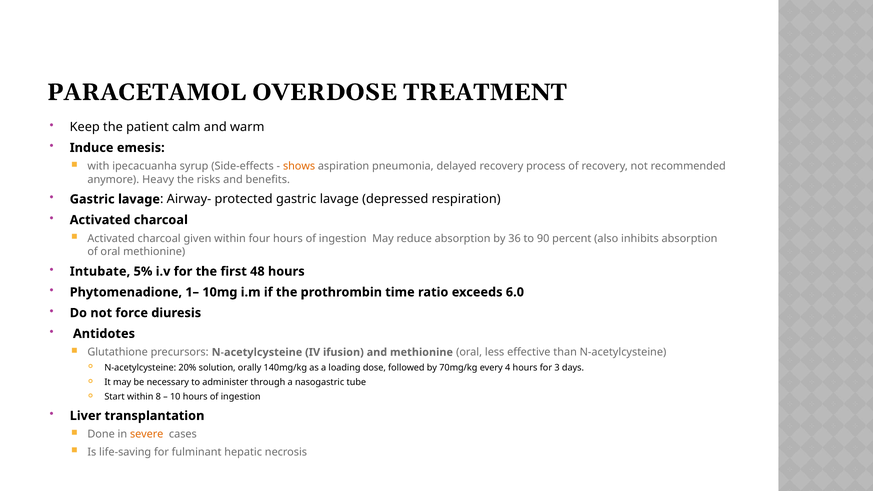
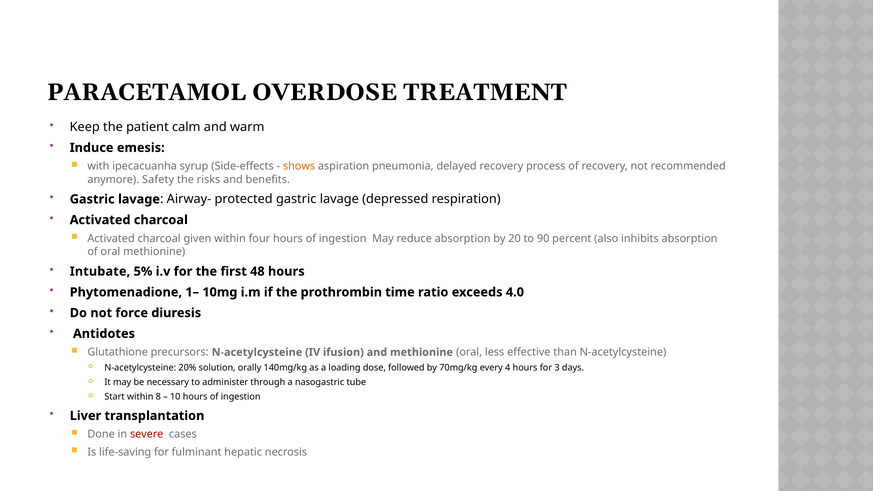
Heavy: Heavy -> Safety
36: 36 -> 20
6.0: 6.0 -> 4.0
severe colour: orange -> red
